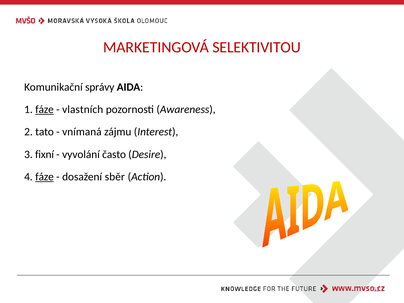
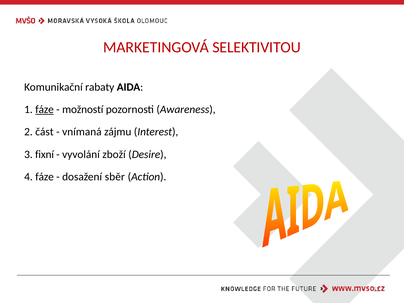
správy: správy -> rabaty
vlastních: vlastních -> možností
tato: tato -> část
často: často -> zboží
fáze at (45, 177) underline: present -> none
